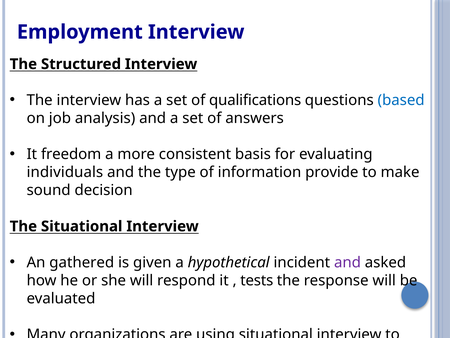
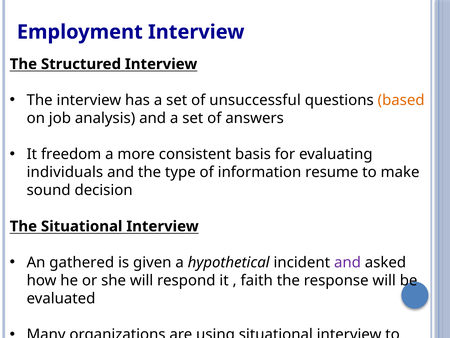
qualifications: qualifications -> unsuccessful
based colour: blue -> orange
provide: provide -> resume
tests: tests -> faith
